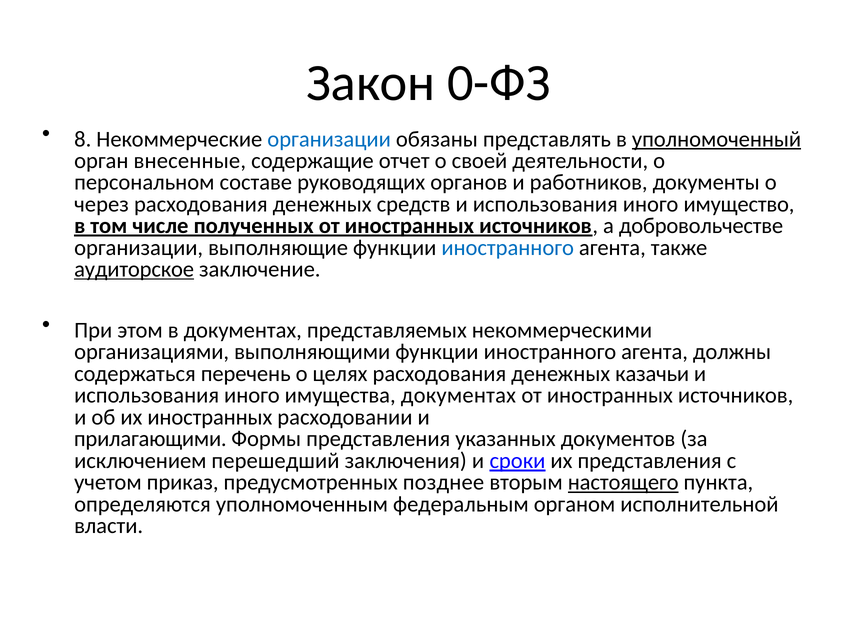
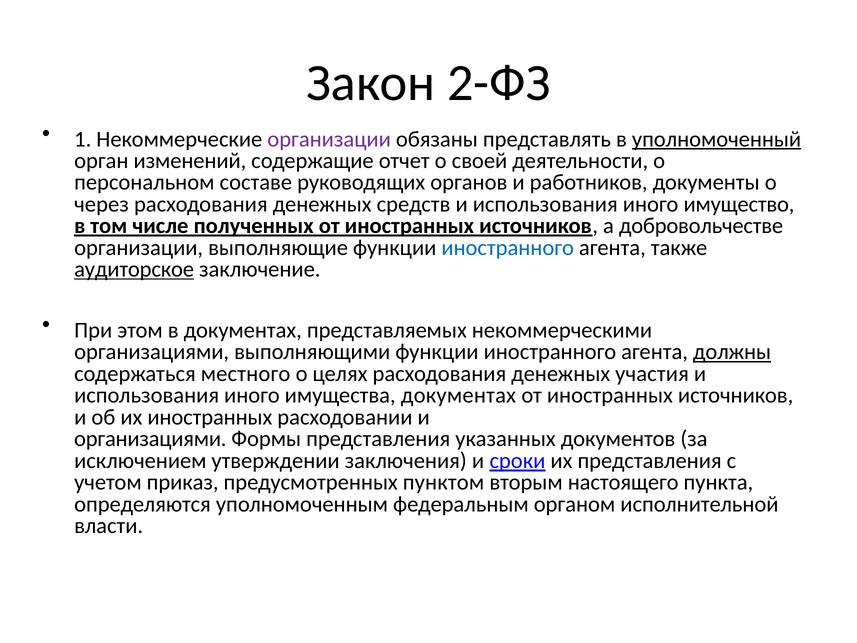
0-ФЗ: 0-ФЗ -> 2-ФЗ
8: 8 -> 1
организации at (329, 139) colour: blue -> purple
внесенные: внесенные -> изменений
должны underline: none -> present
перечень: перечень -> местного
казачьи: казачьи -> участия
прилагающими at (150, 439): прилагающими -> организациями
перешедший: перешедший -> утверждении
позднее: позднее -> пунктом
настоящего underline: present -> none
